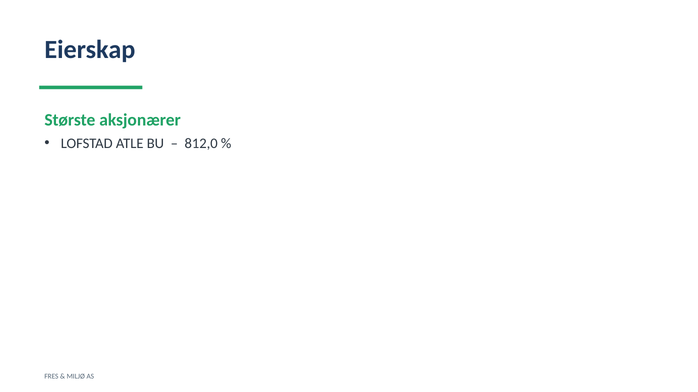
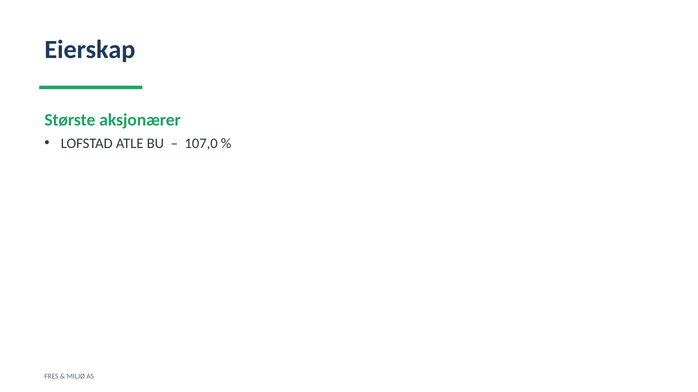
812,0: 812,0 -> 107,0
